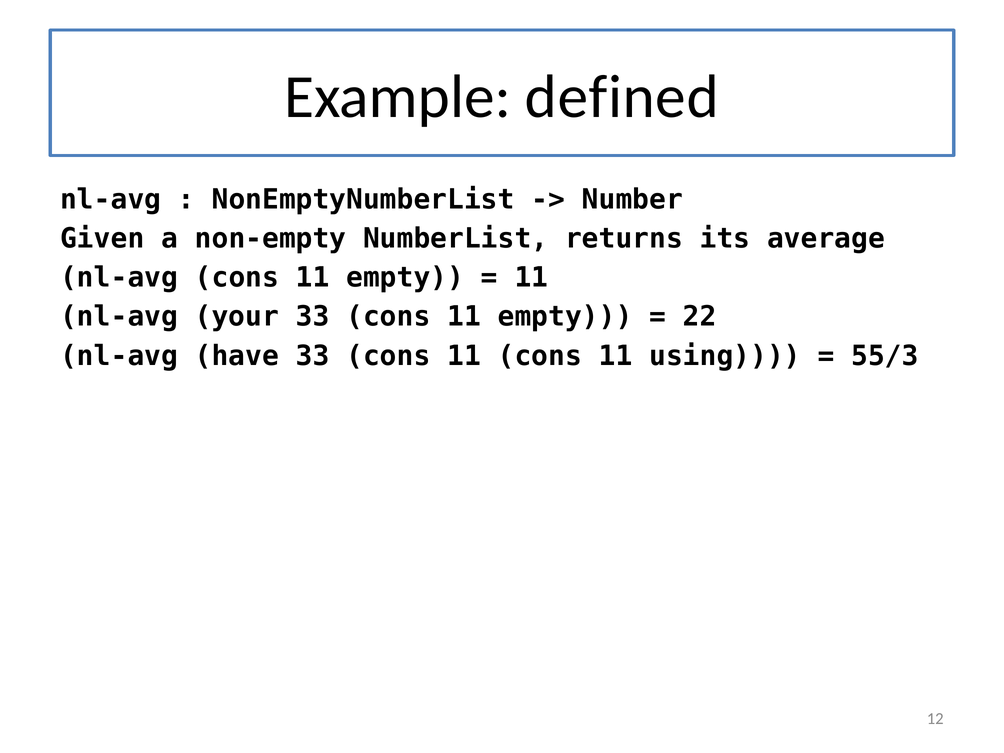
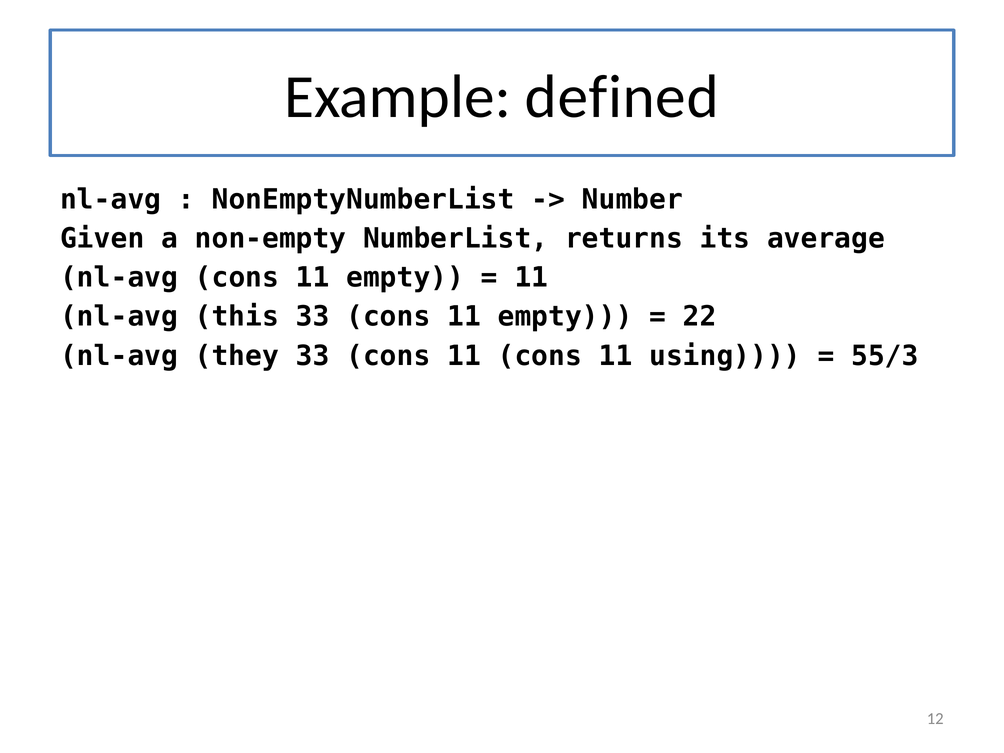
your: your -> this
have: have -> they
